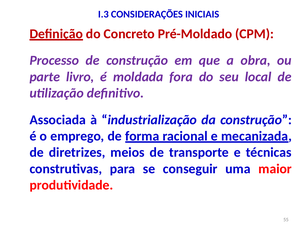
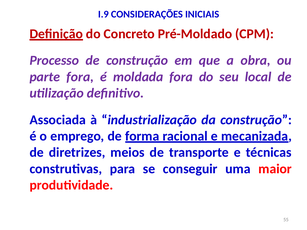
I.3: I.3 -> I.9
parte livro: livro -> fora
